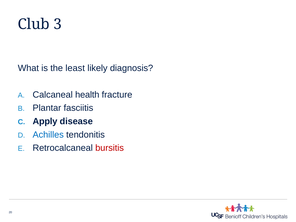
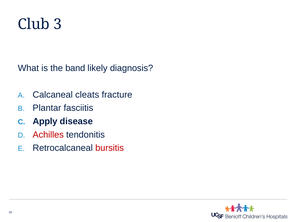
least: least -> band
health: health -> cleats
Achilles colour: blue -> red
